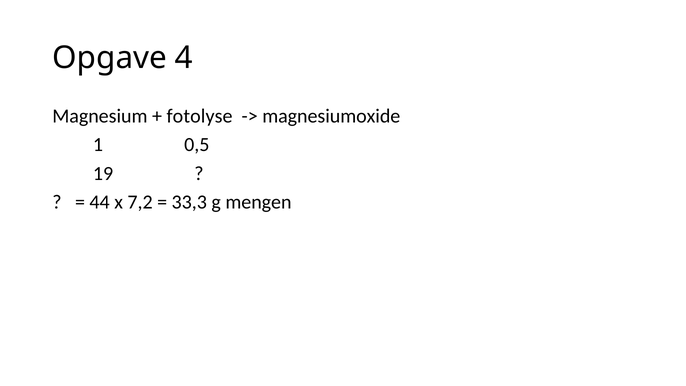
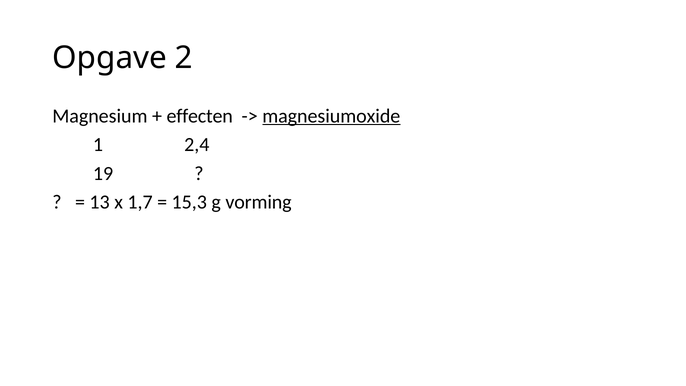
4: 4 -> 2
fotolyse: fotolyse -> effecten
magnesiumoxide underline: none -> present
0,5: 0,5 -> 2,4
44: 44 -> 13
7,2: 7,2 -> 1,7
33,3: 33,3 -> 15,3
mengen: mengen -> vorming
